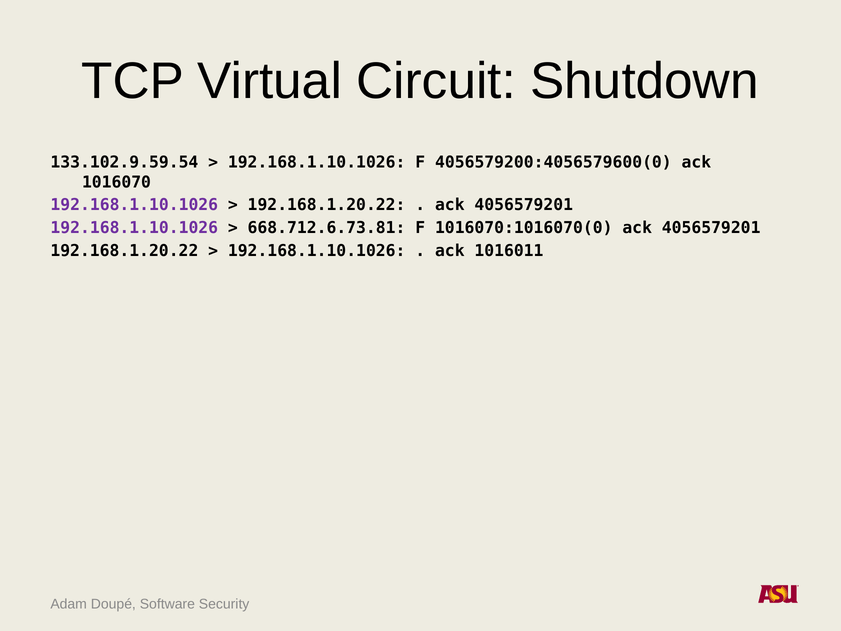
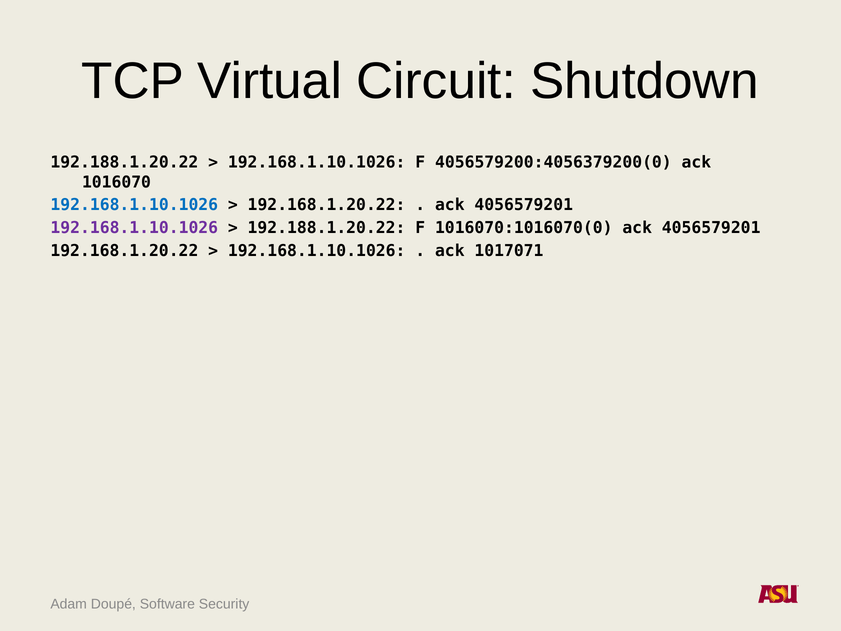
133.102.9.59.54 at (124, 162): 133.102.9.59.54 -> 192.188.1.20.22
4056579200:4056579600(0: 4056579200:4056579600(0 -> 4056579200:4056379200(0
192.168.1.10.1026 at (134, 205) colour: purple -> blue
668.712.6.73.81 at (327, 228): 668.712.6.73.81 -> 192.188.1.20.22
1016011: 1016011 -> 1017071
